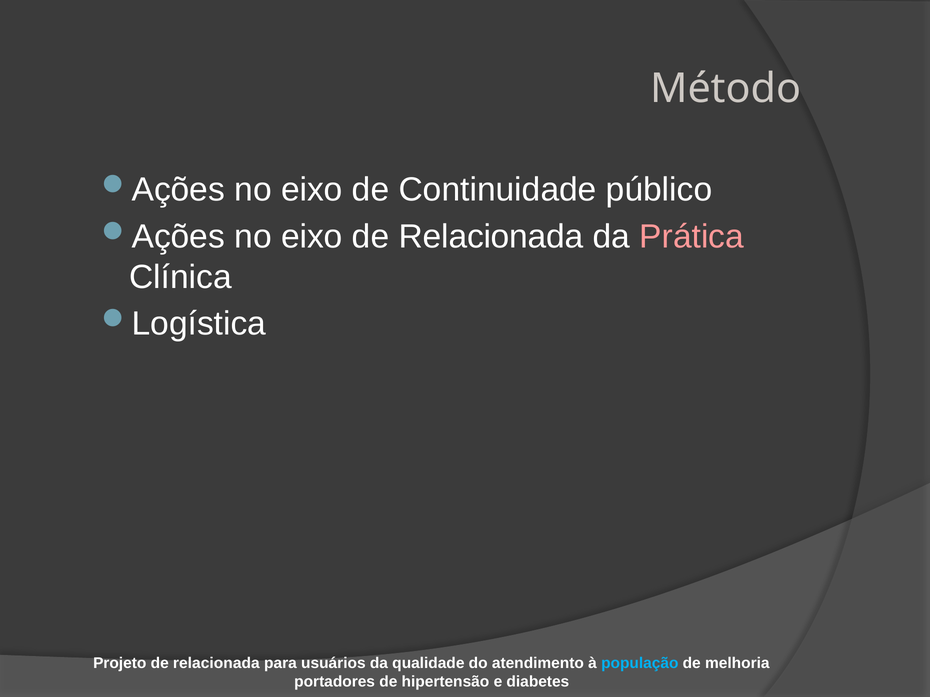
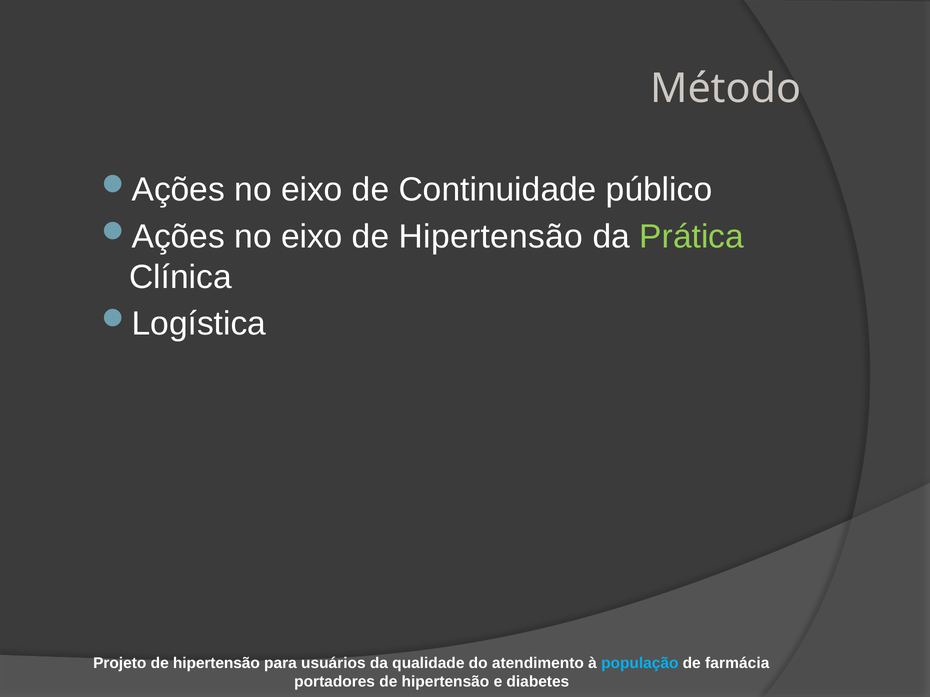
eixo de Relacionada: Relacionada -> Hipertensão
Prática colour: pink -> light green
Projeto de relacionada: relacionada -> hipertensão
melhoria: melhoria -> farmácia
